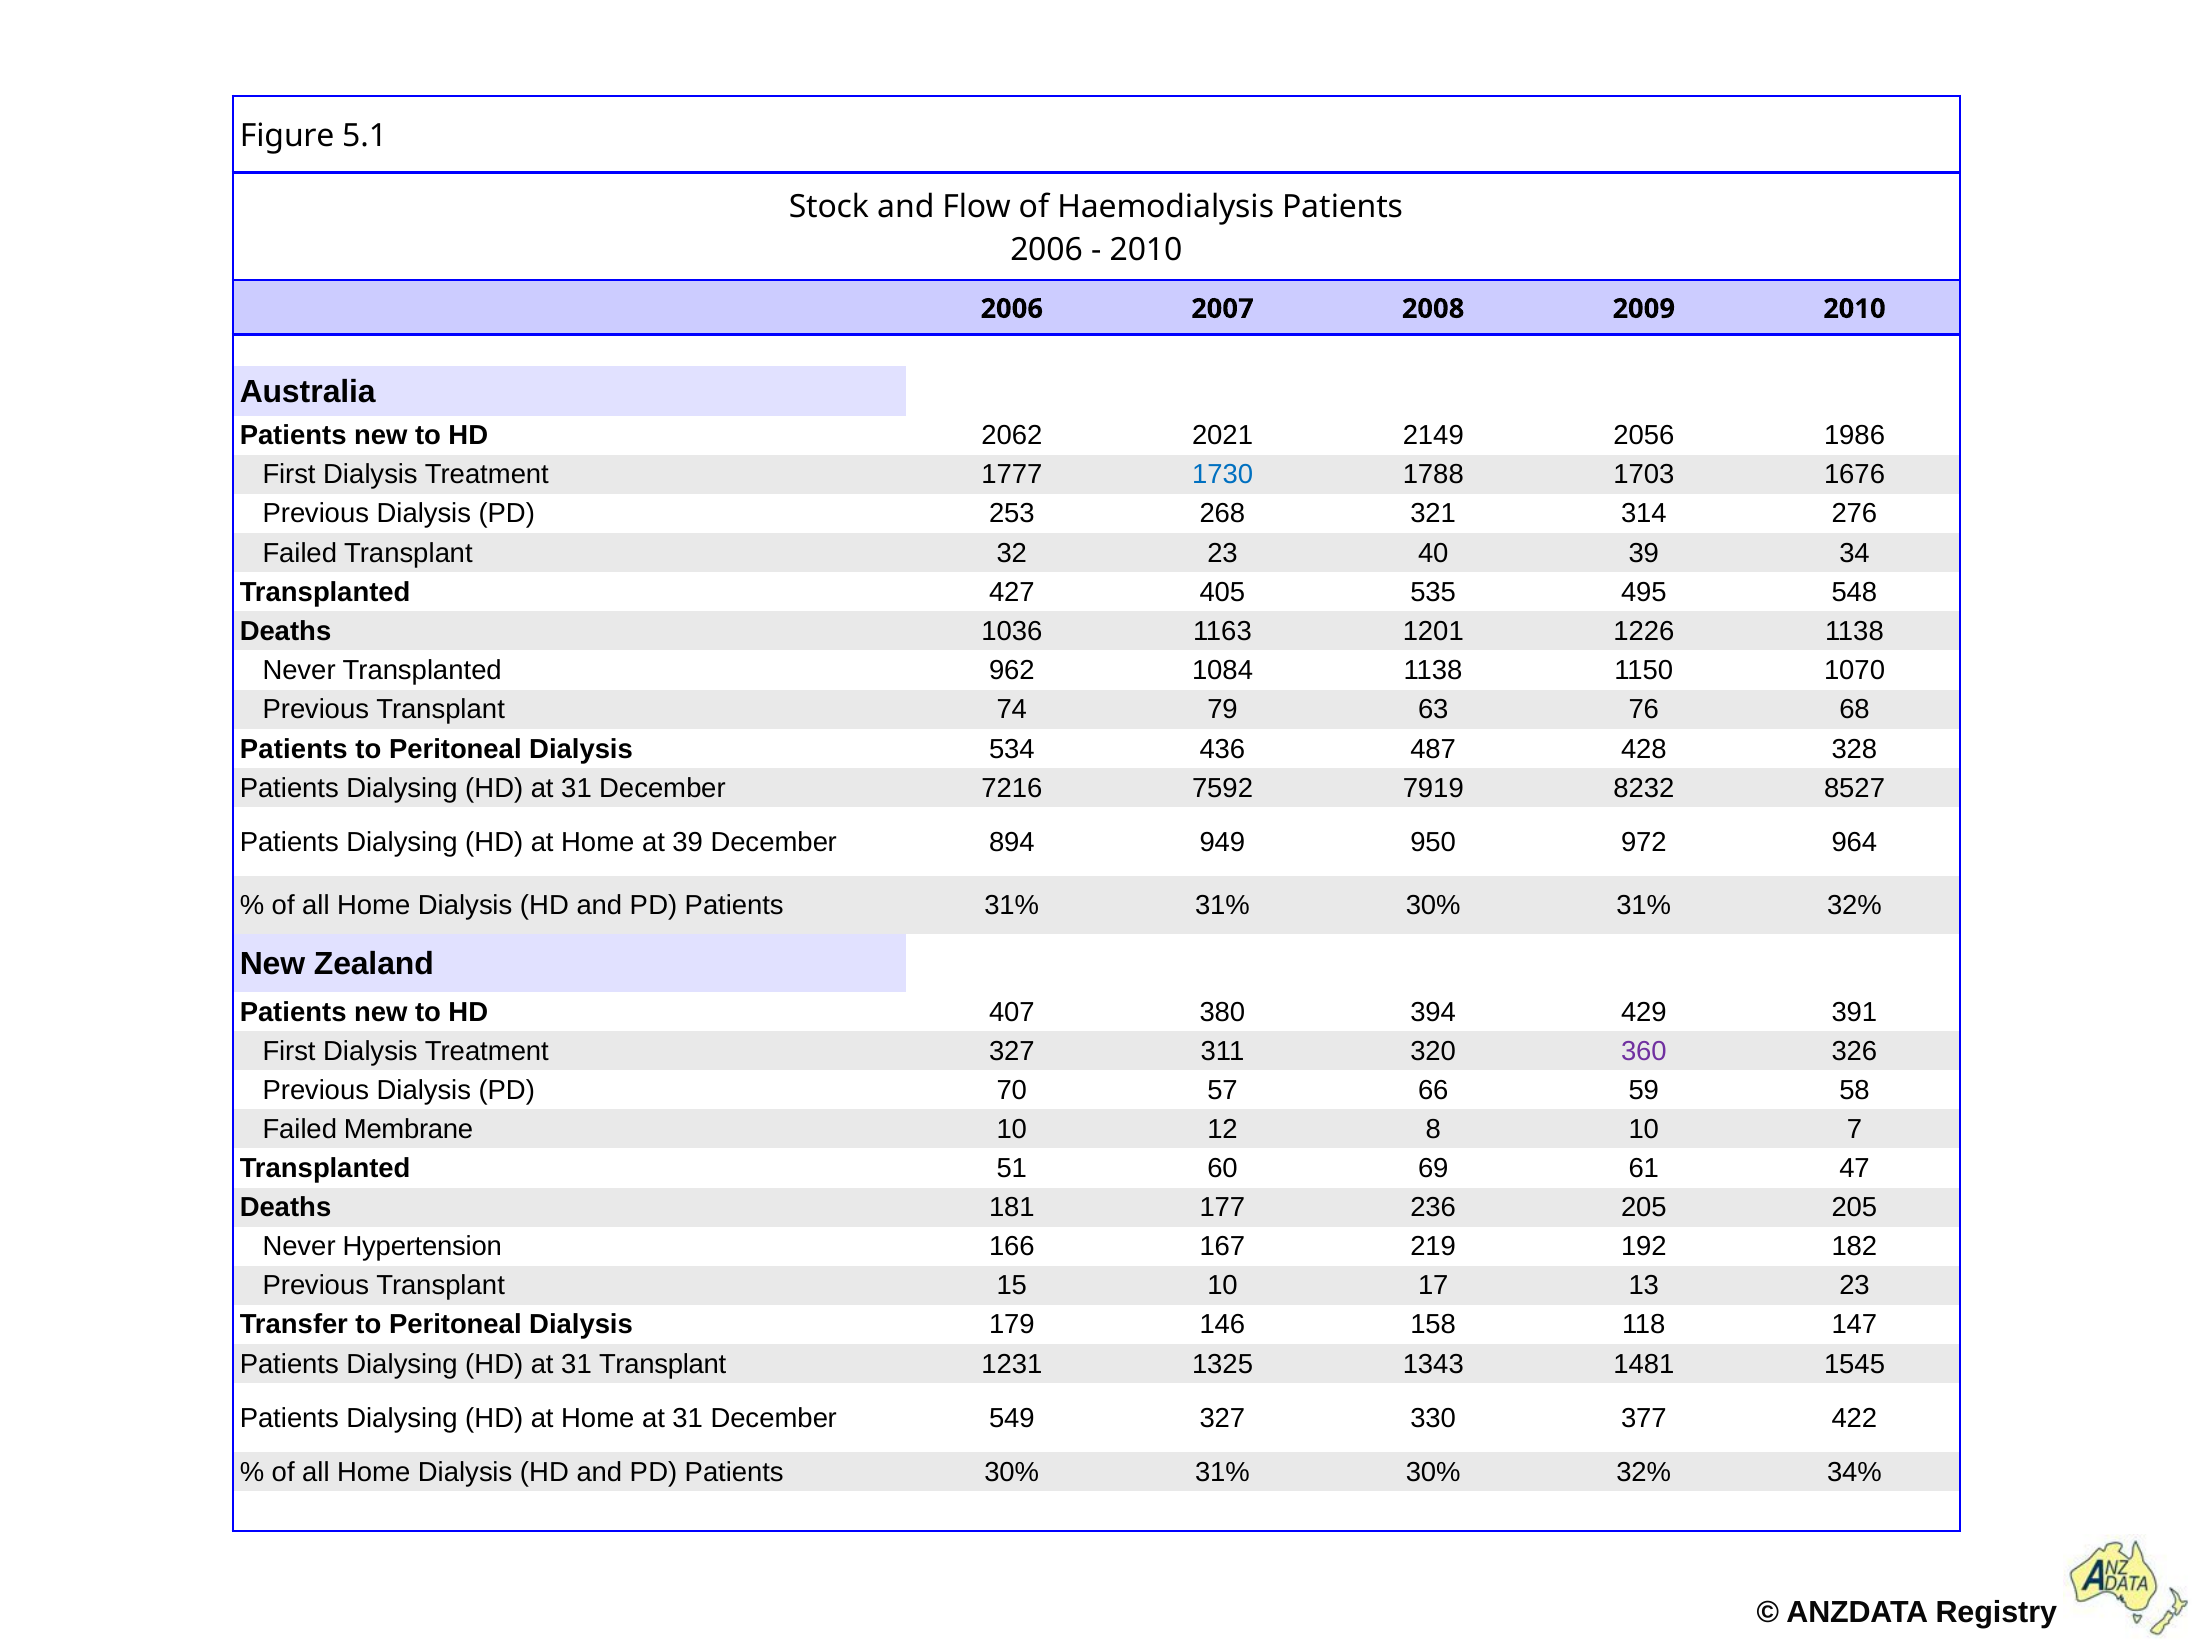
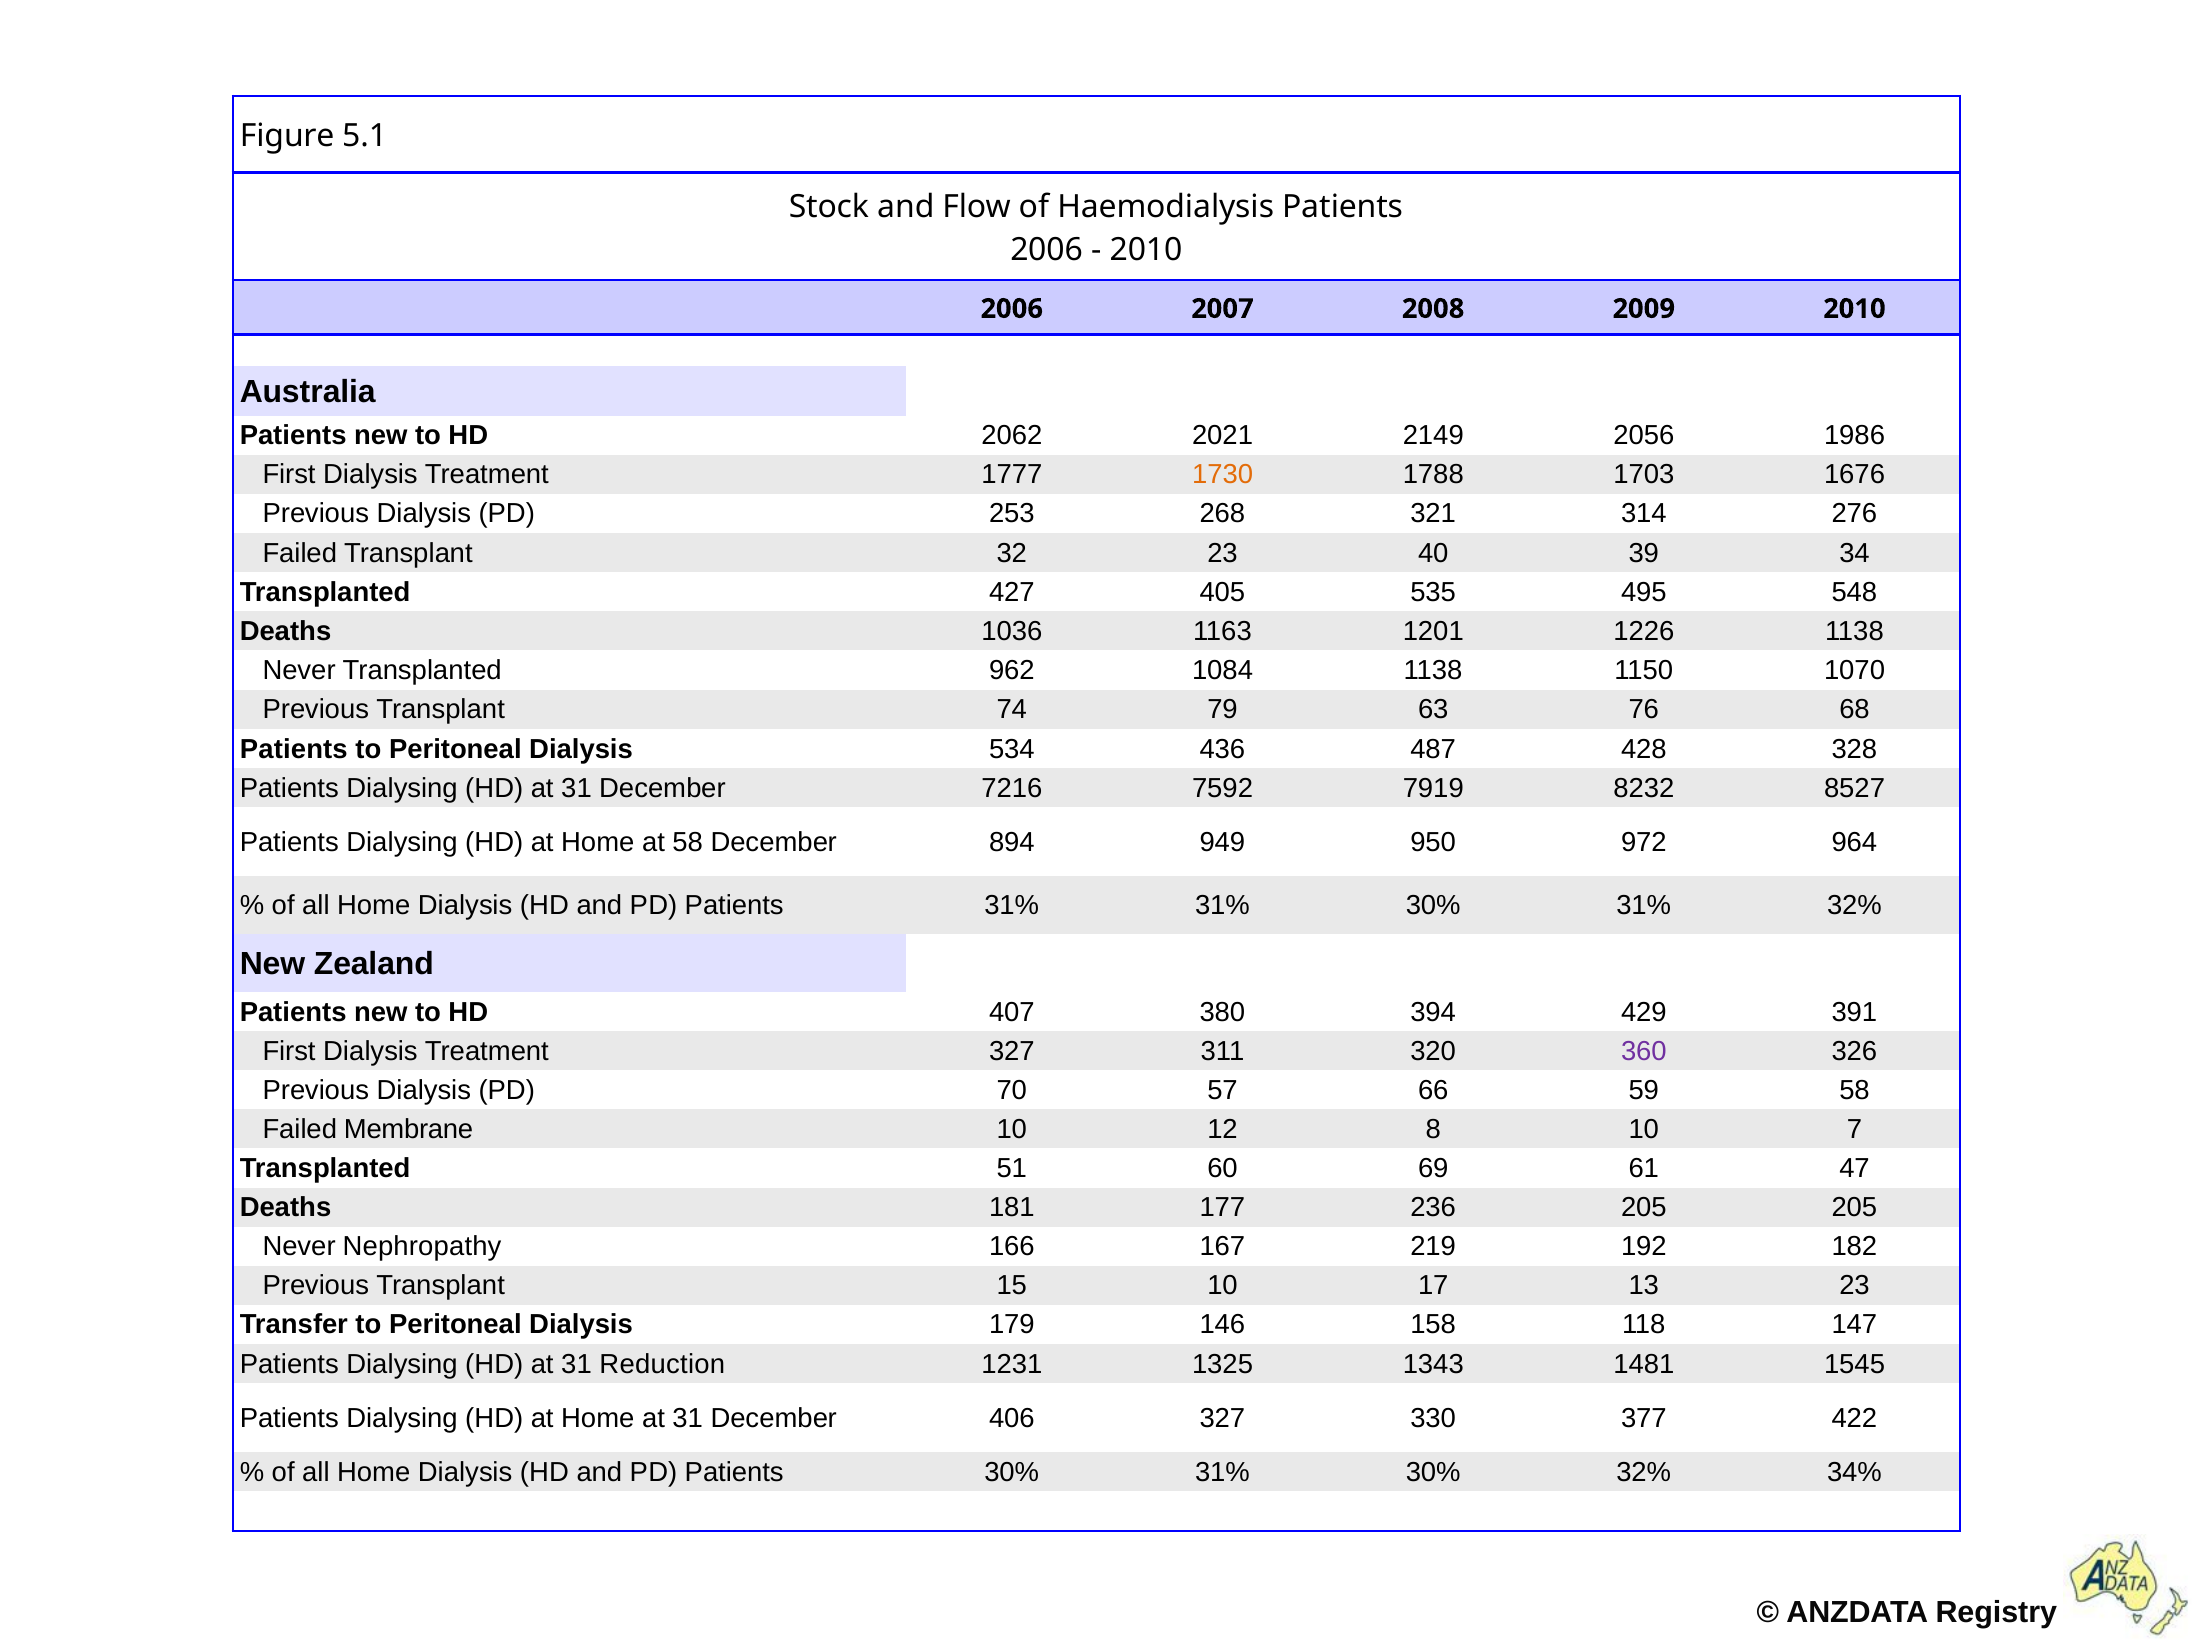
1730 colour: blue -> orange
at 39: 39 -> 58
Hypertension: Hypertension -> Nephropathy
31 Transplant: Transplant -> Reduction
549: 549 -> 406
